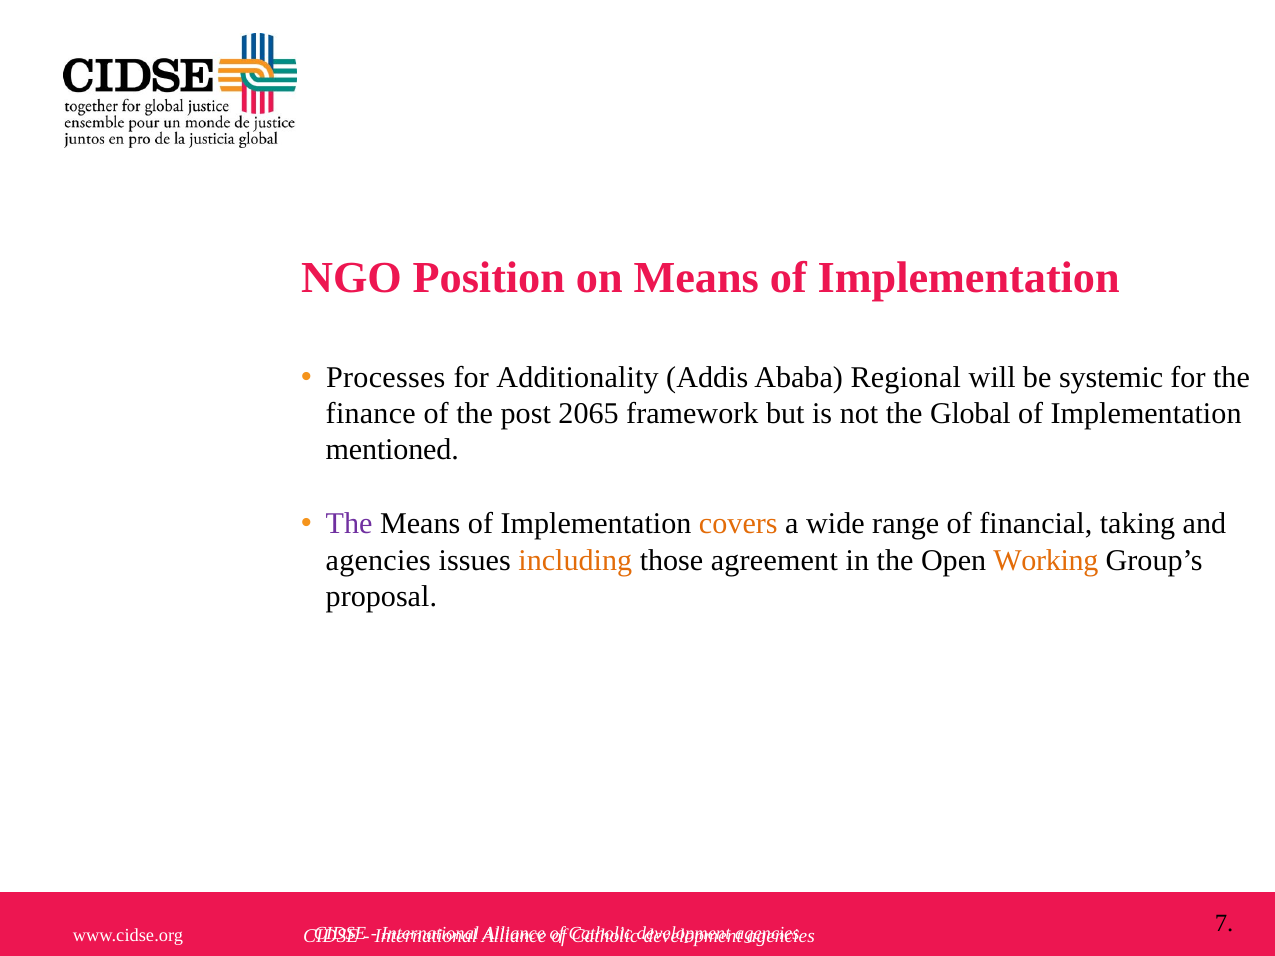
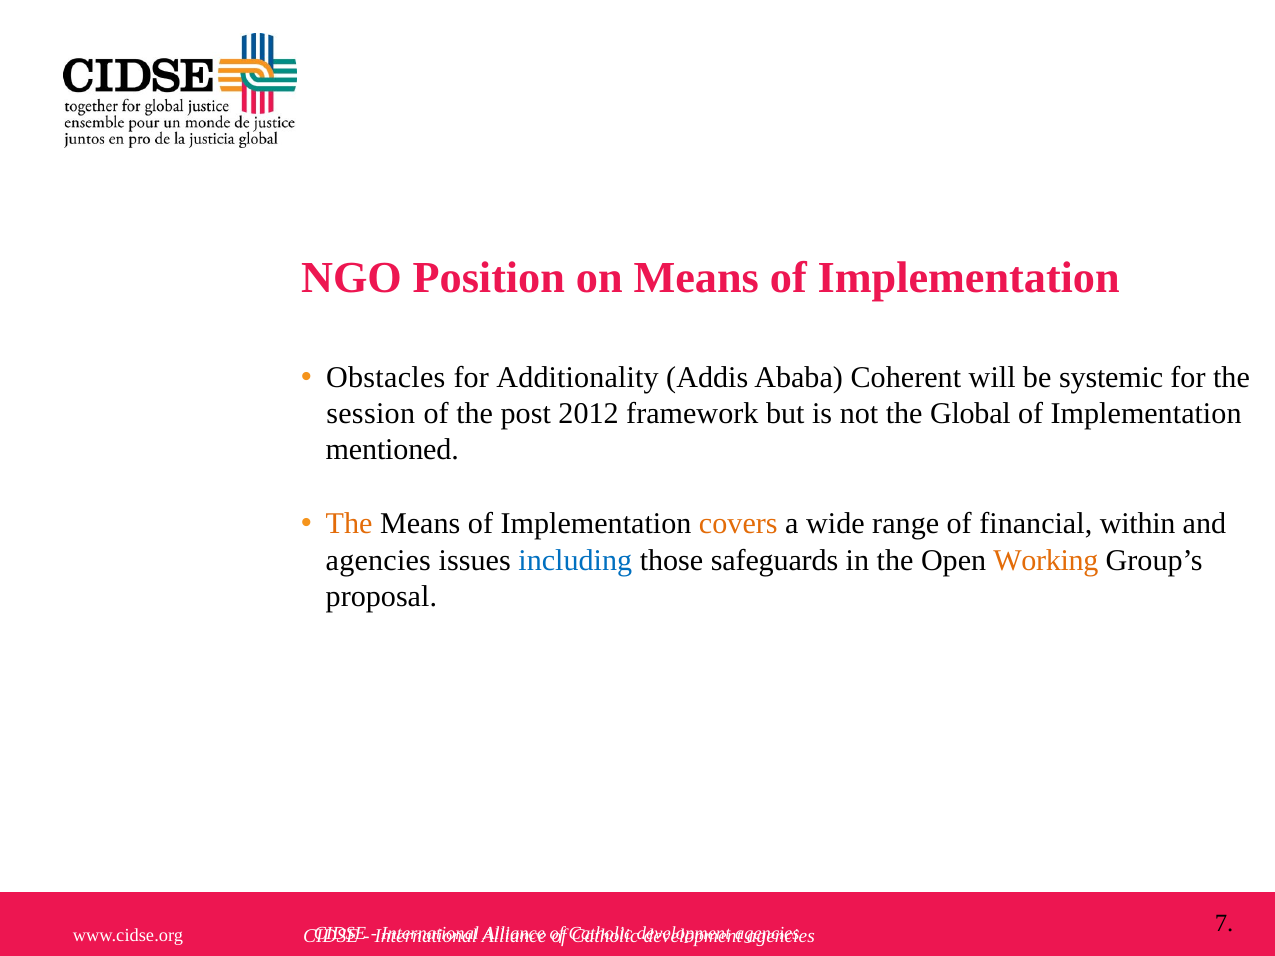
Processes: Processes -> Obstacles
Regional: Regional -> Coherent
finance: finance -> session
2065: 2065 -> 2012
The at (349, 524) colour: purple -> orange
taking: taking -> within
including colour: orange -> blue
agreement: agreement -> safeguards
